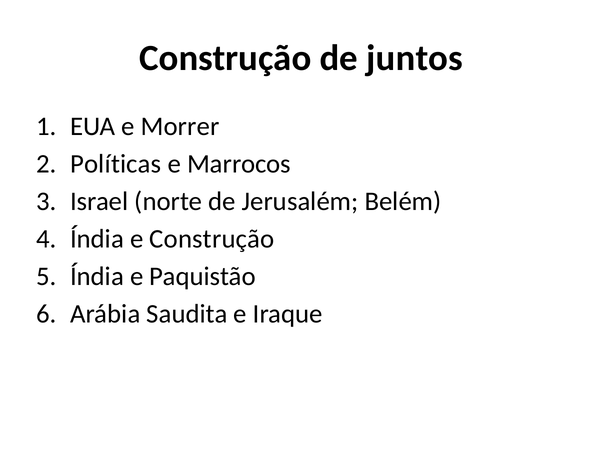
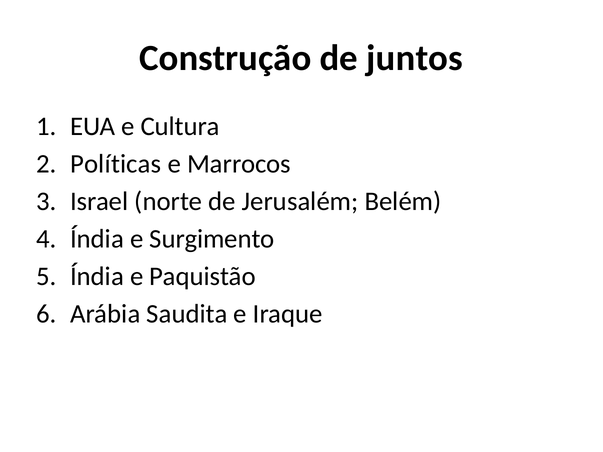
Morrer: Morrer -> Cultura
e Construção: Construção -> Surgimento
